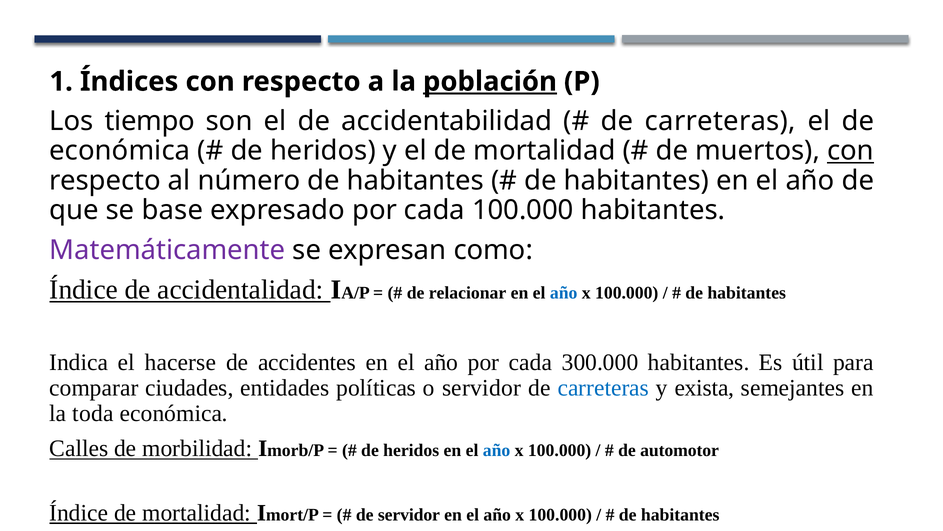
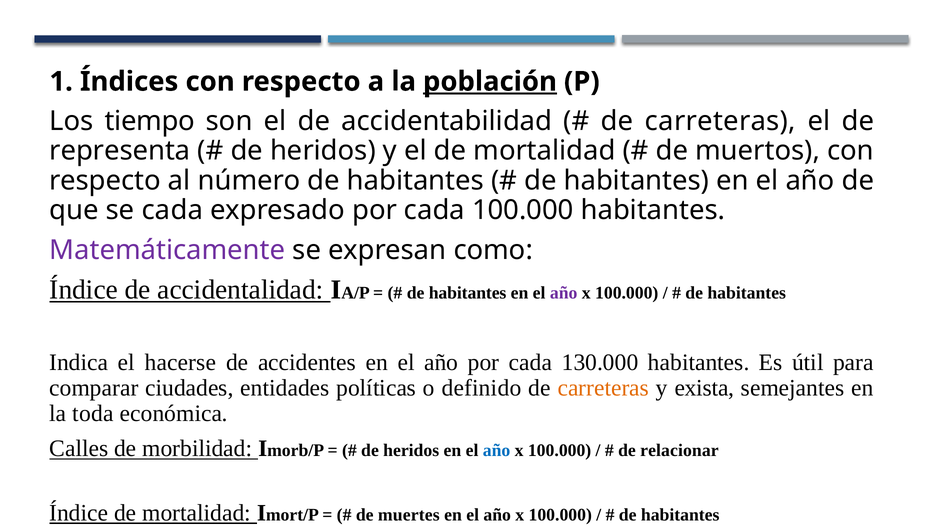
económica at (120, 151): económica -> representa
con at (851, 151) underline: present -> none
se base: base -> cada
relacionar at (468, 292): relacionar -> habitantes
año at (564, 292) colour: blue -> purple
300.000: 300.000 -> 130.000
o servidor: servidor -> definido
carreteras at (603, 387) colour: blue -> orange
automotor: automotor -> relacionar
de servidor: servidor -> muertes
